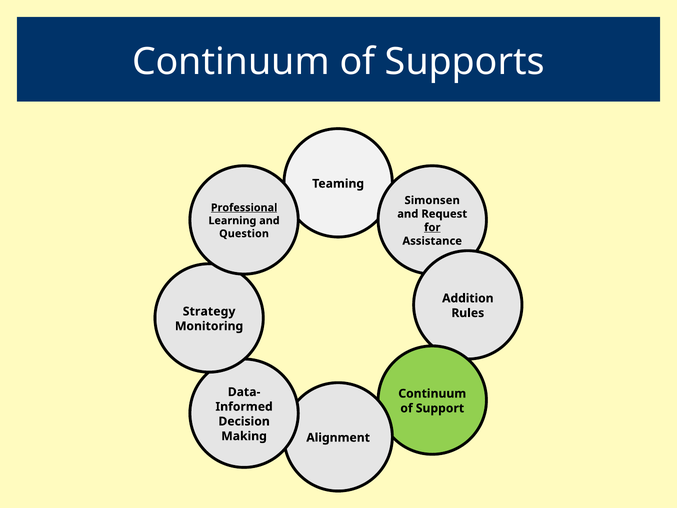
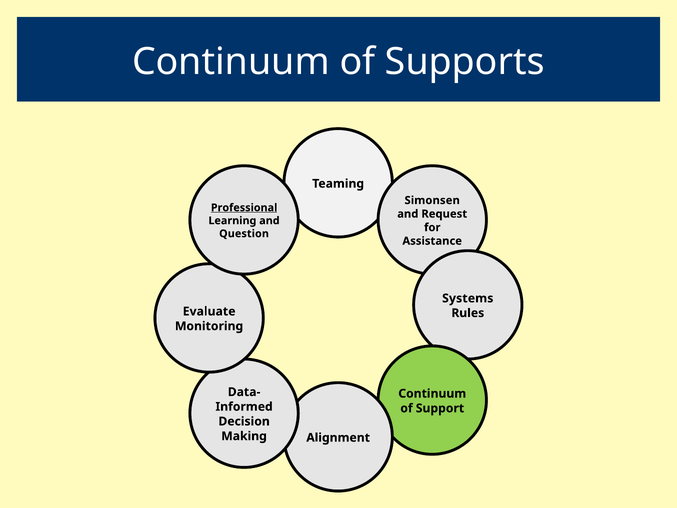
for underline: present -> none
Addition: Addition -> Systems
Strategy: Strategy -> Evaluate
